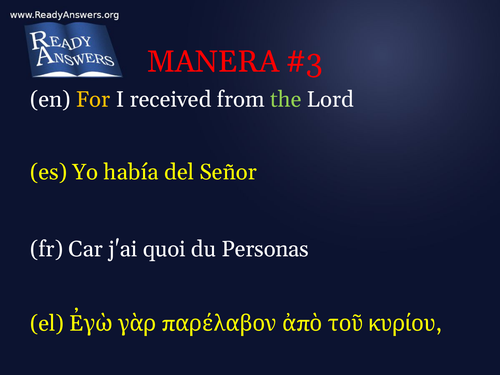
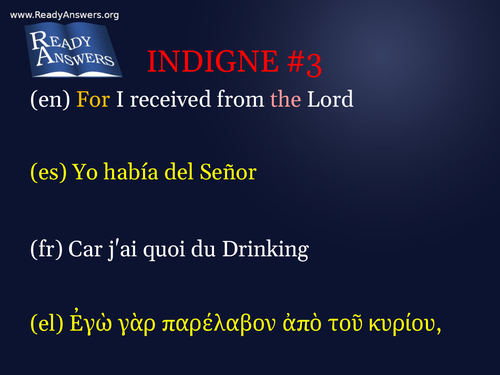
MANERA: MANERA -> INDIGNE
the colour: light green -> pink
Personas: Personas -> Drinking
